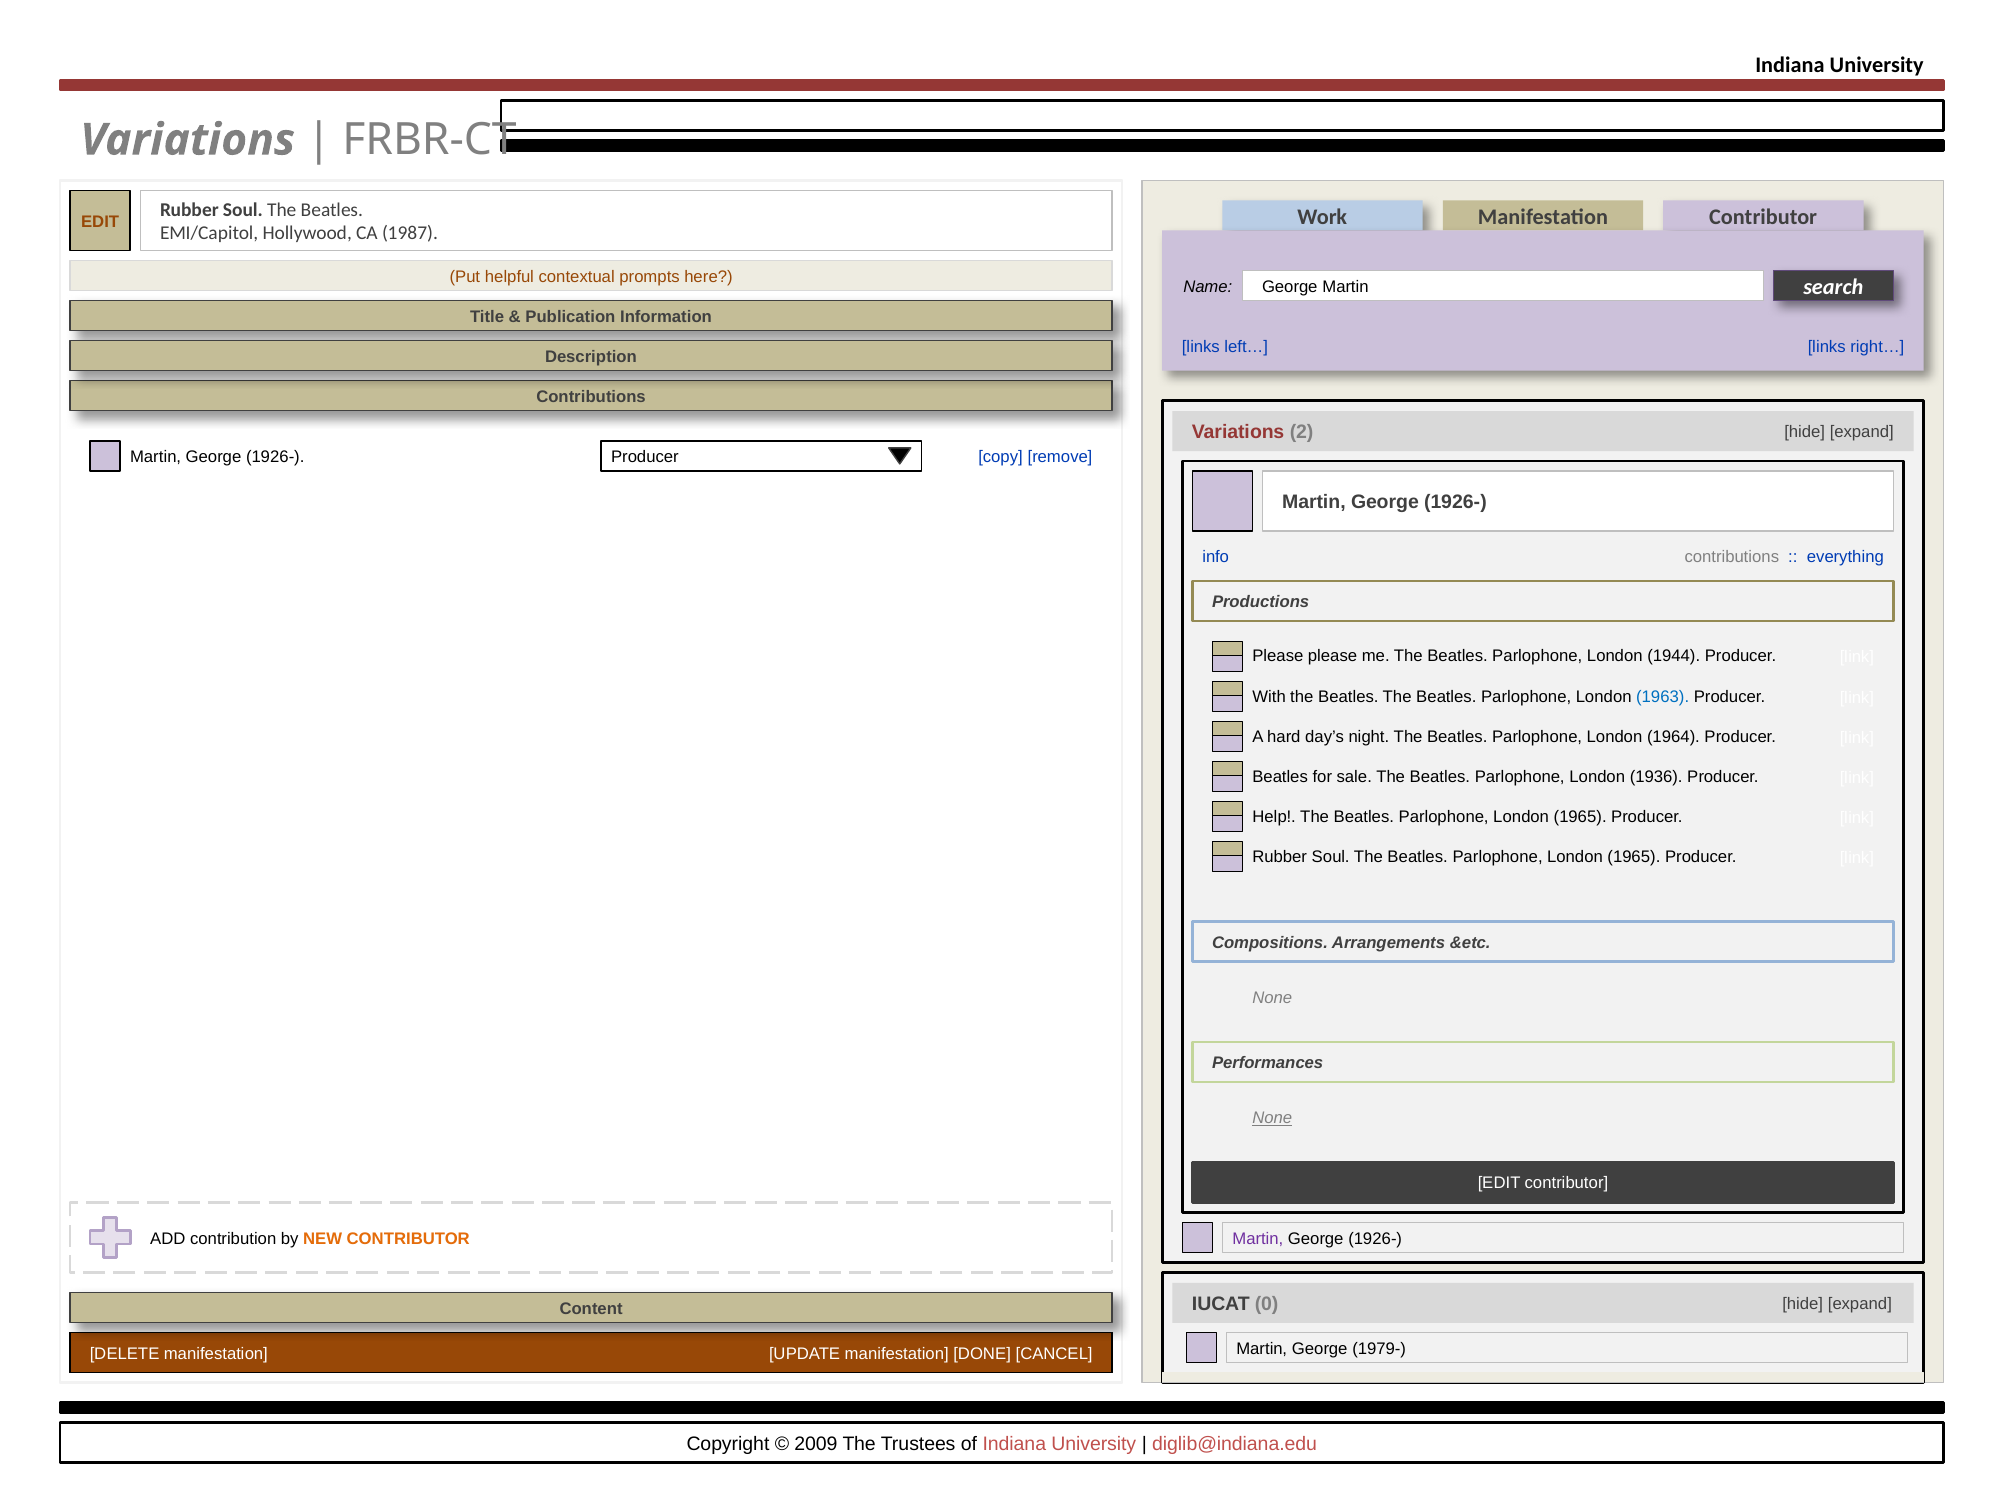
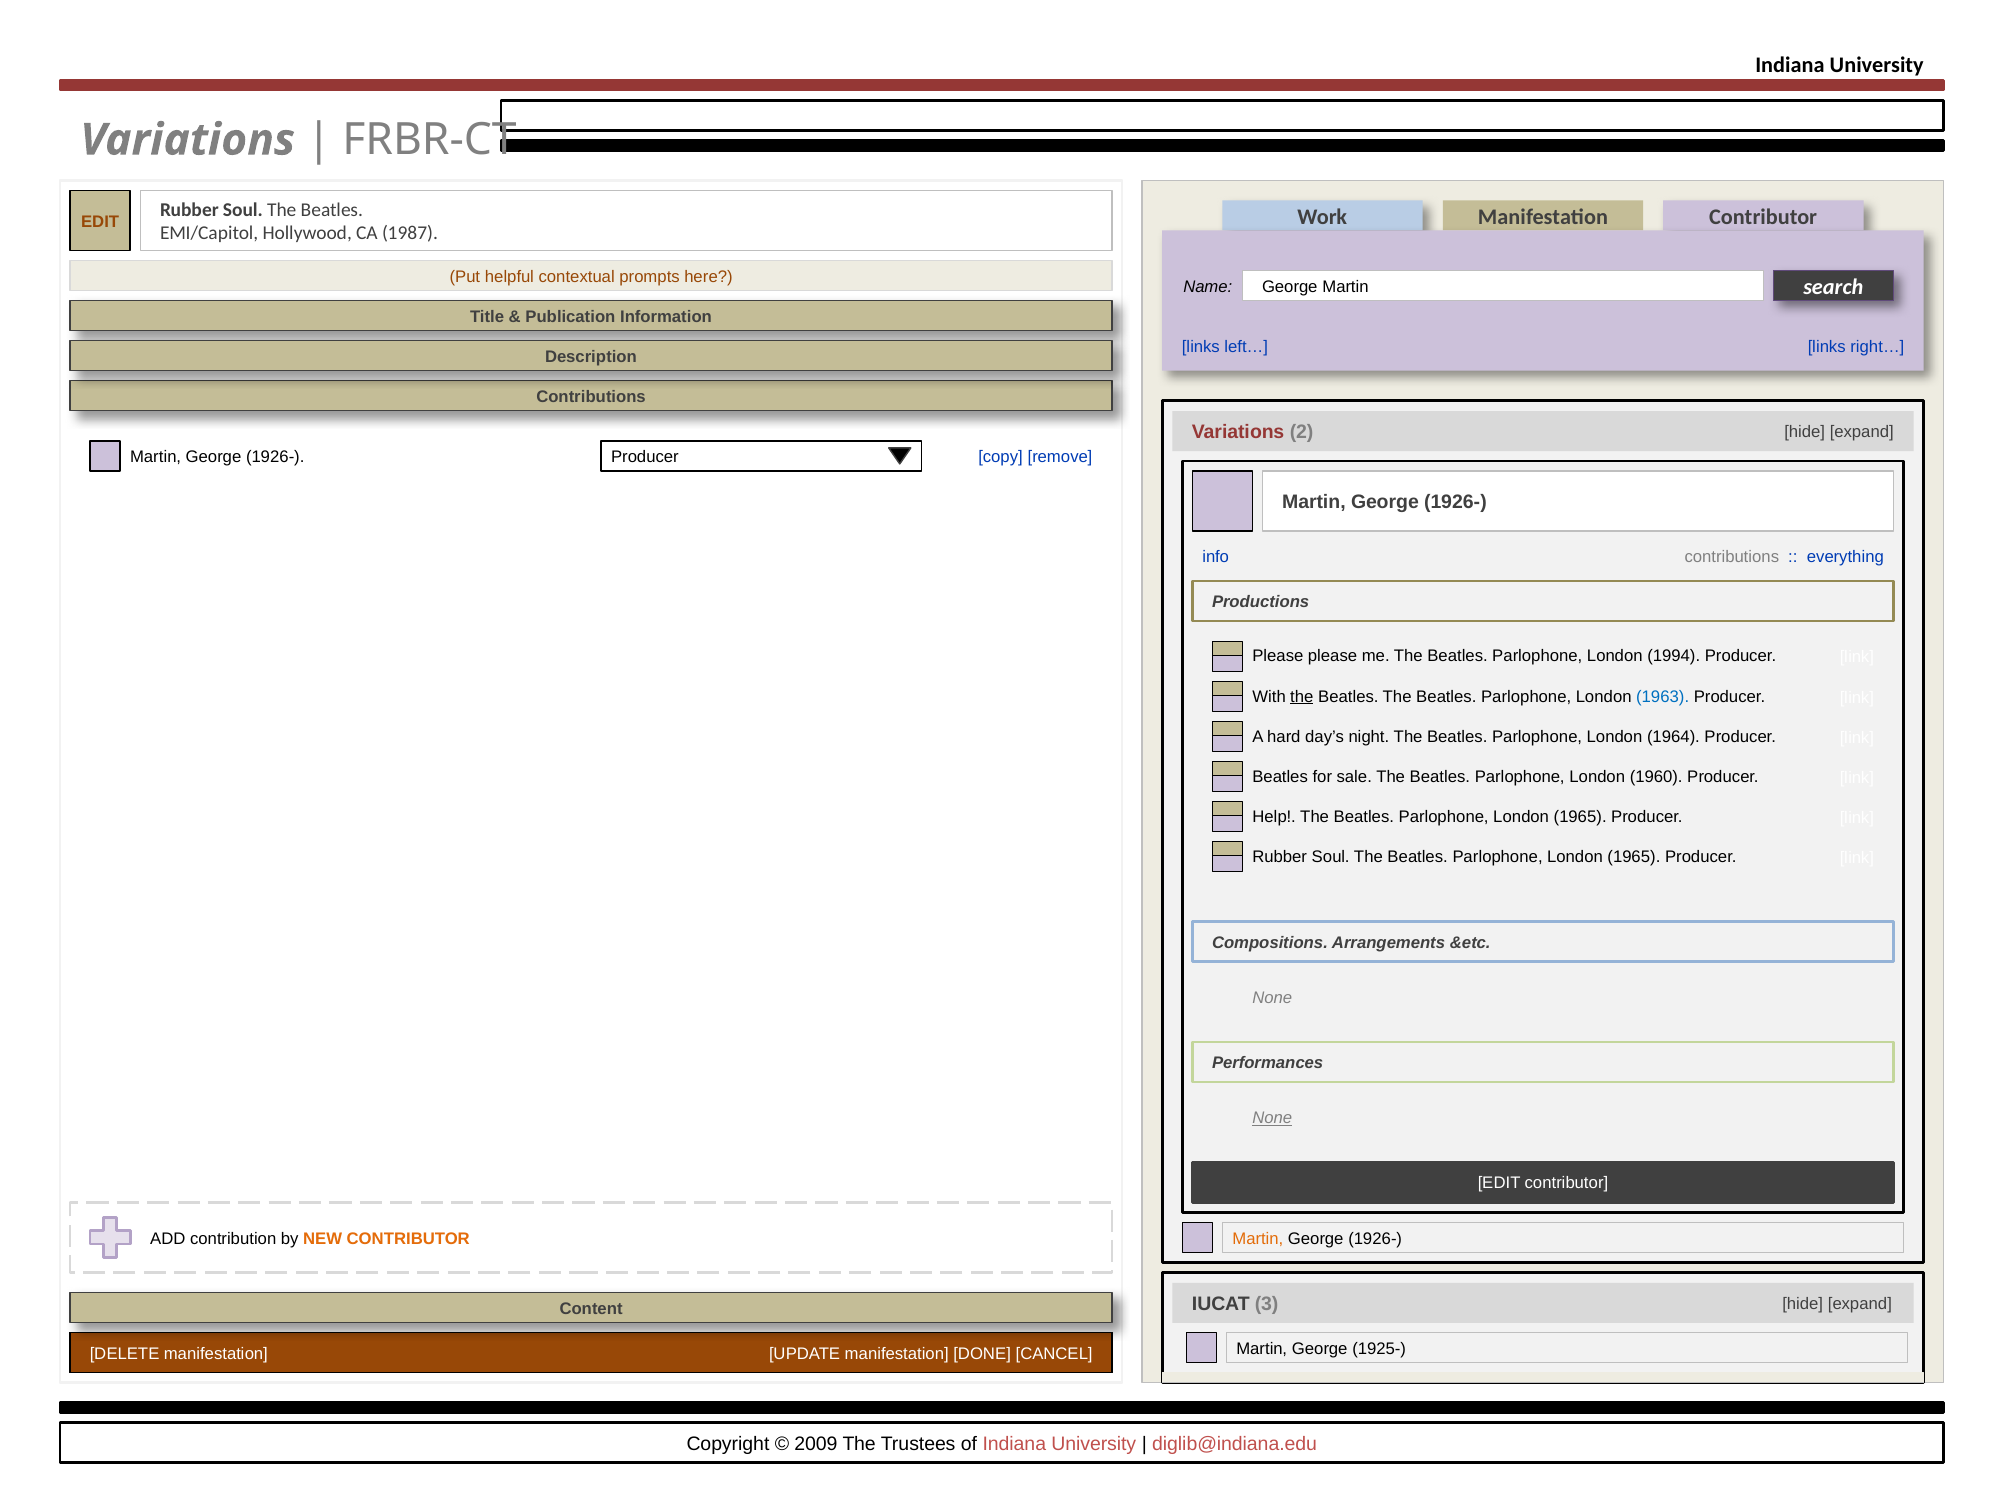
1944: 1944 -> 1994
the at (1302, 697) underline: none -> present
1936: 1936 -> 1960
Martin at (1258, 1239) colour: purple -> orange
0: 0 -> 3
1979-: 1979- -> 1925-
